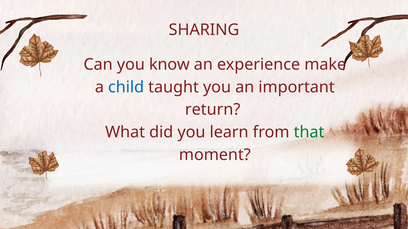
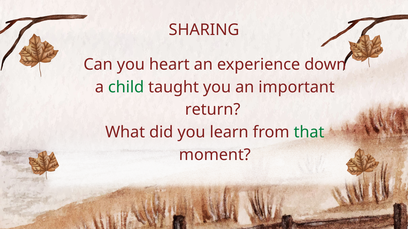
know: know -> heart
make: make -> down
child colour: blue -> green
